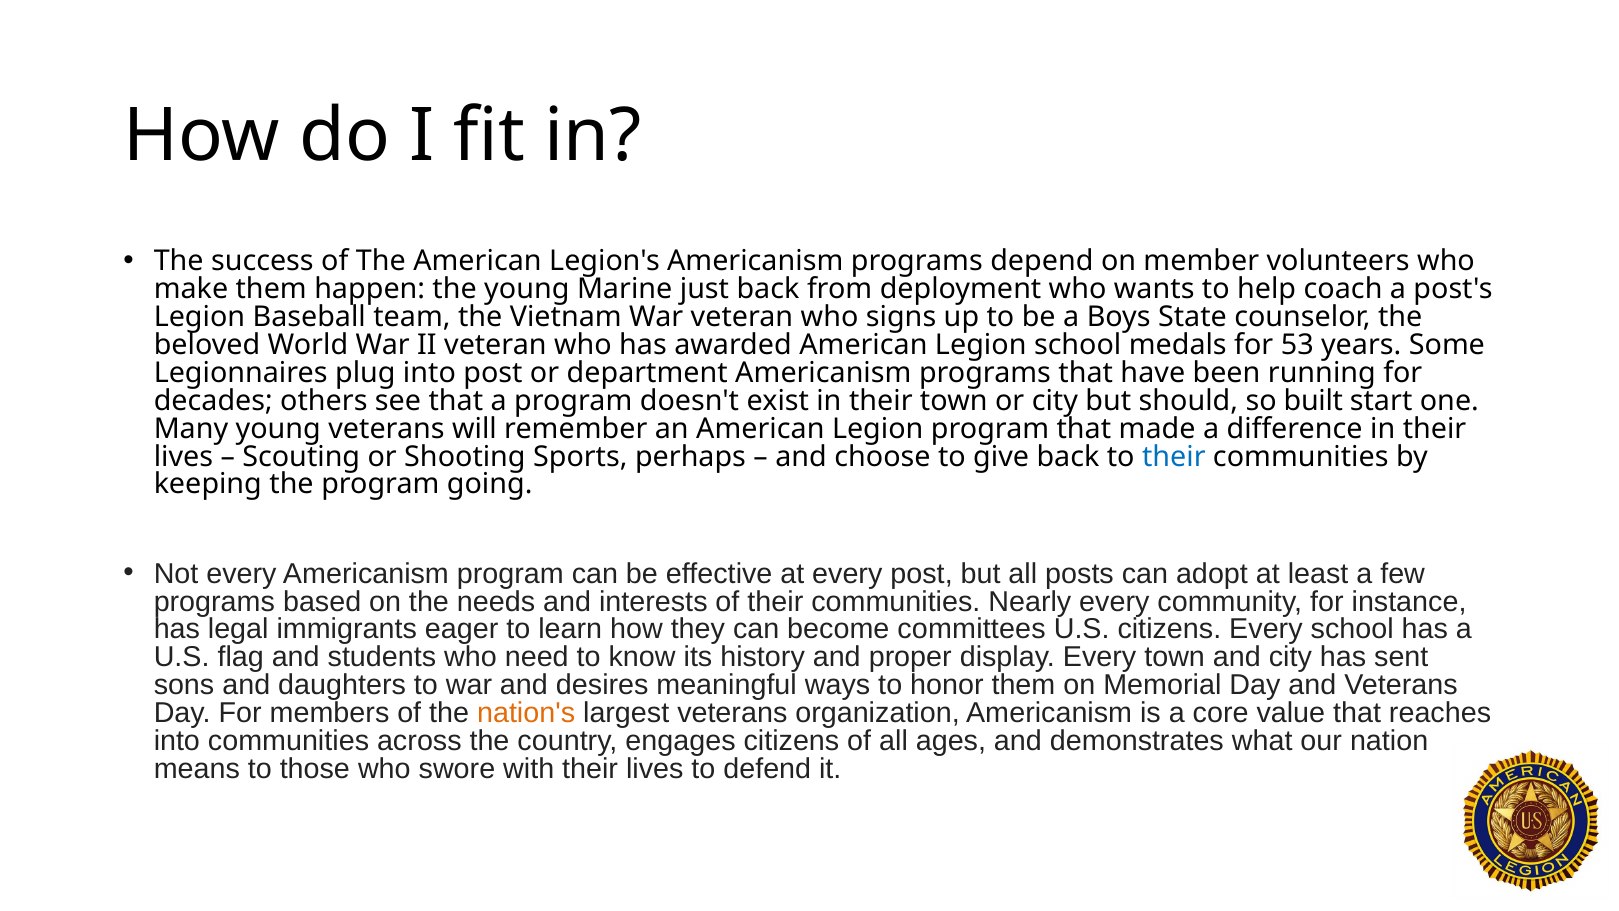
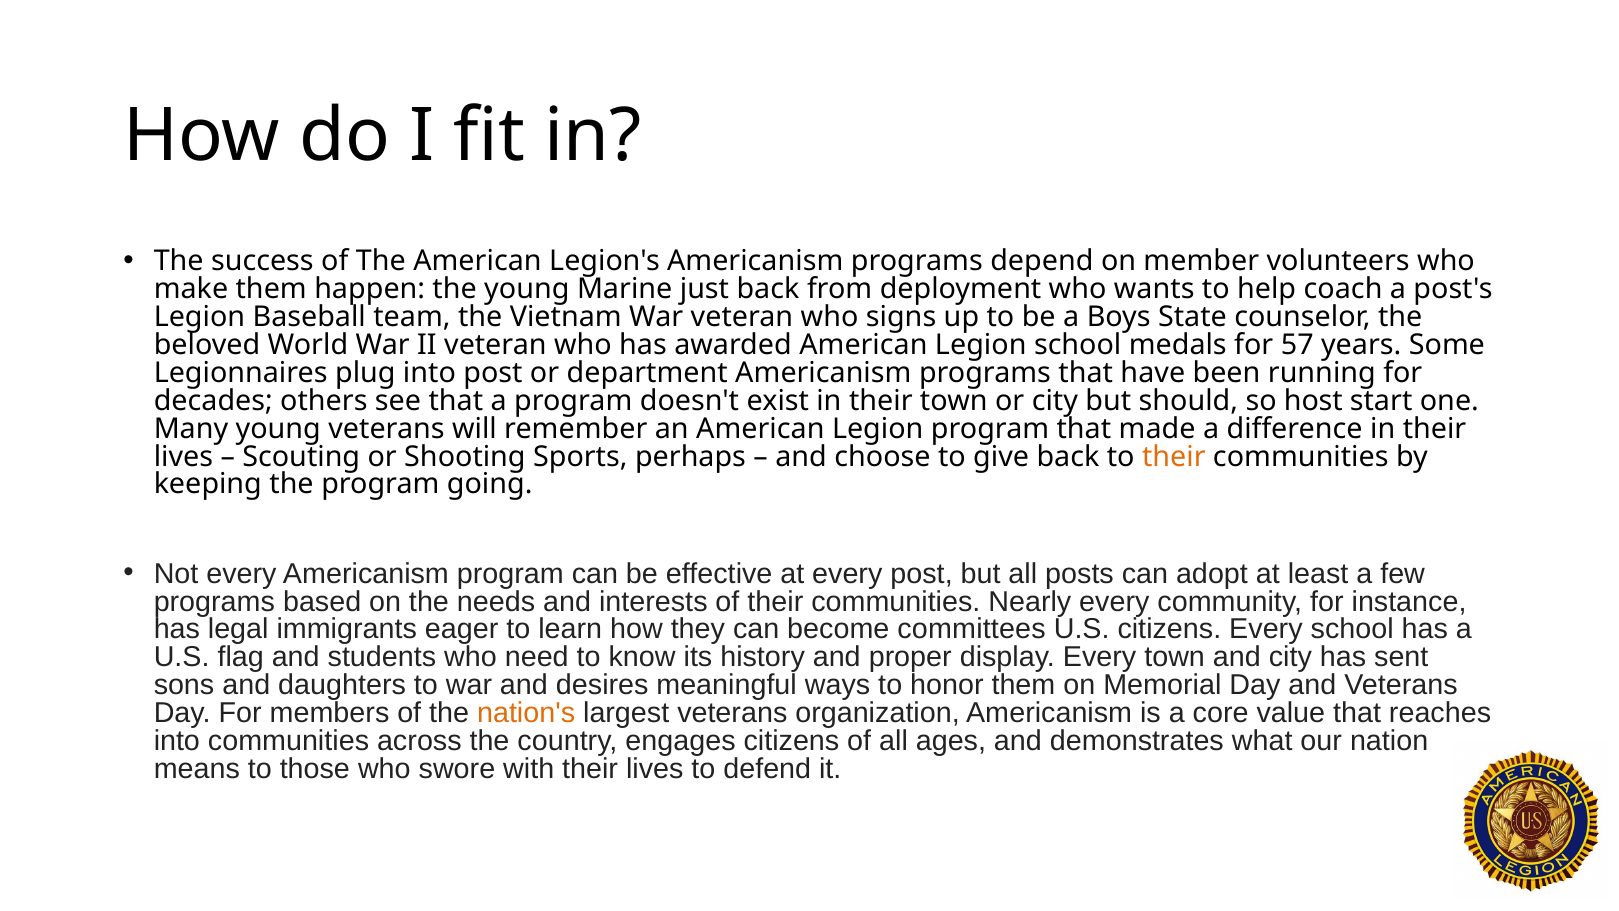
53: 53 -> 57
built: built -> host
their at (1174, 456) colour: blue -> orange
